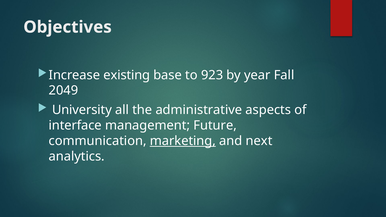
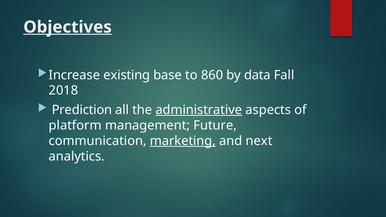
Objectives underline: none -> present
923: 923 -> 860
year: year -> data
2049: 2049 -> 2018
University: University -> Prediction
administrative underline: none -> present
interface: interface -> platform
